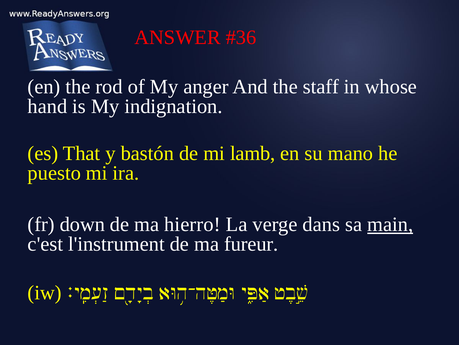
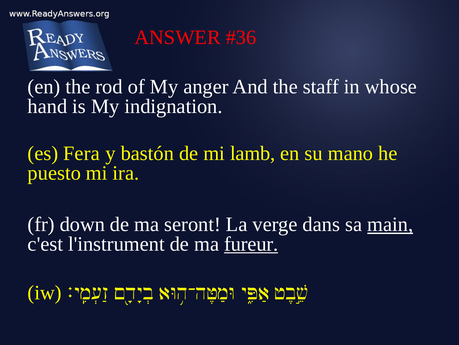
That: That -> Fera
hierro: hierro -> seront
fureur underline: none -> present
